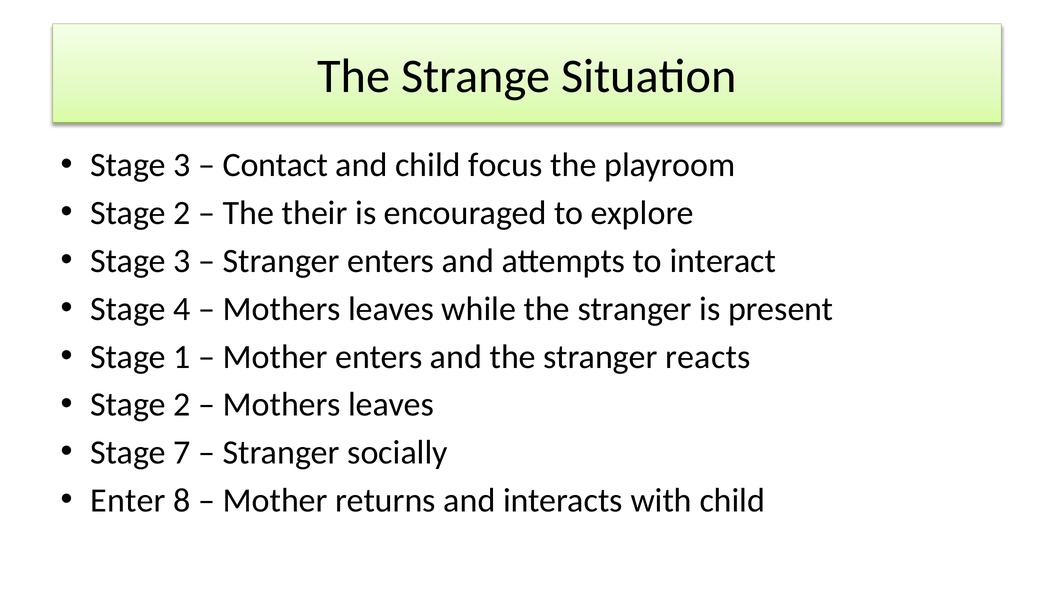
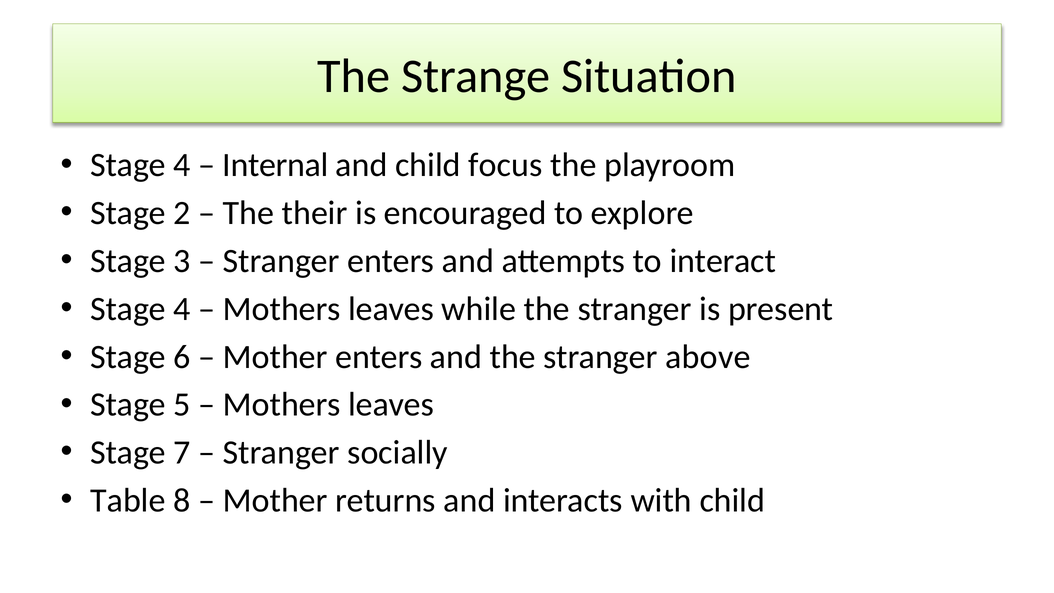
3 at (182, 165): 3 -> 4
Contact: Contact -> Internal
1: 1 -> 6
reacts: reacts -> above
2 at (182, 405): 2 -> 5
Enter: Enter -> Table
